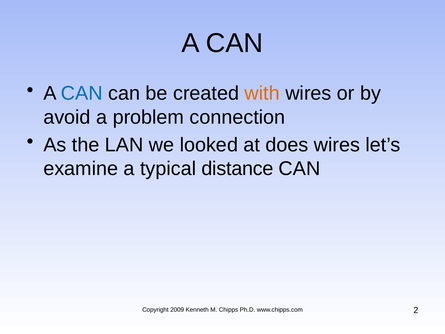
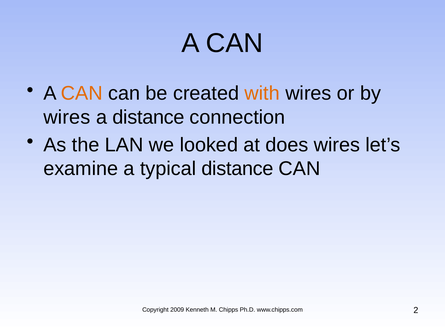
CAN at (82, 93) colour: blue -> orange
avoid at (67, 117): avoid -> wires
a problem: problem -> distance
